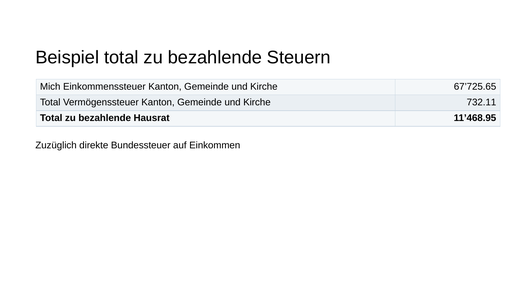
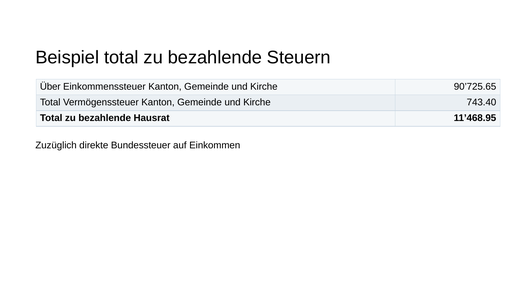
Mich: Mich -> Über
67’725.65: 67’725.65 -> 90’725.65
732.11: 732.11 -> 743.40
